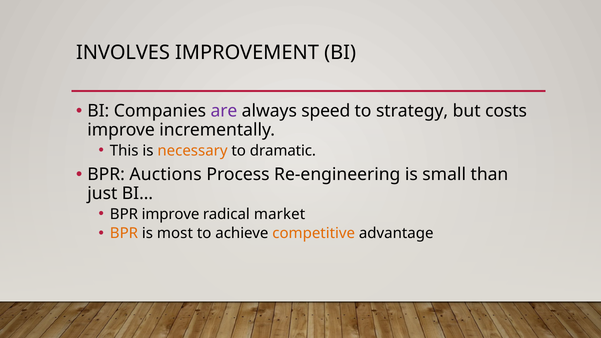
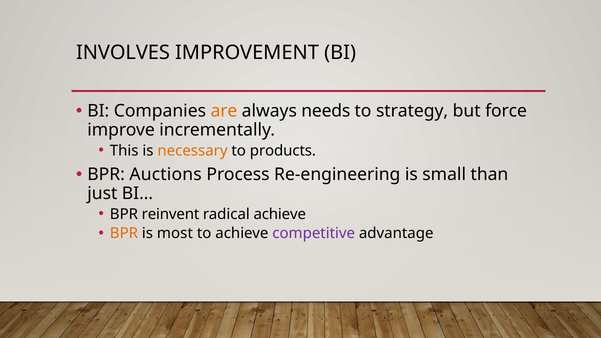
are colour: purple -> orange
speed: speed -> needs
costs: costs -> force
dramatic: dramatic -> products
BPR improve: improve -> reinvent
radical market: market -> achieve
competitive colour: orange -> purple
